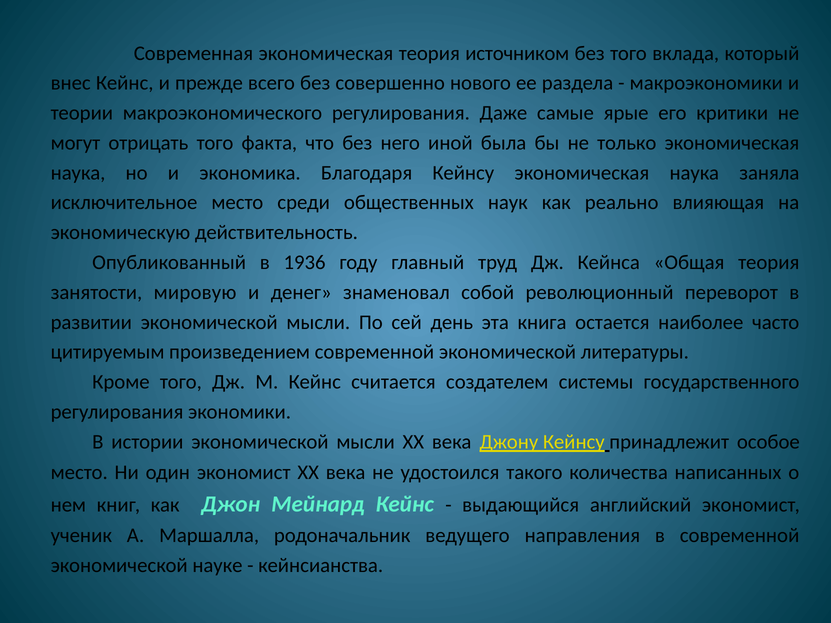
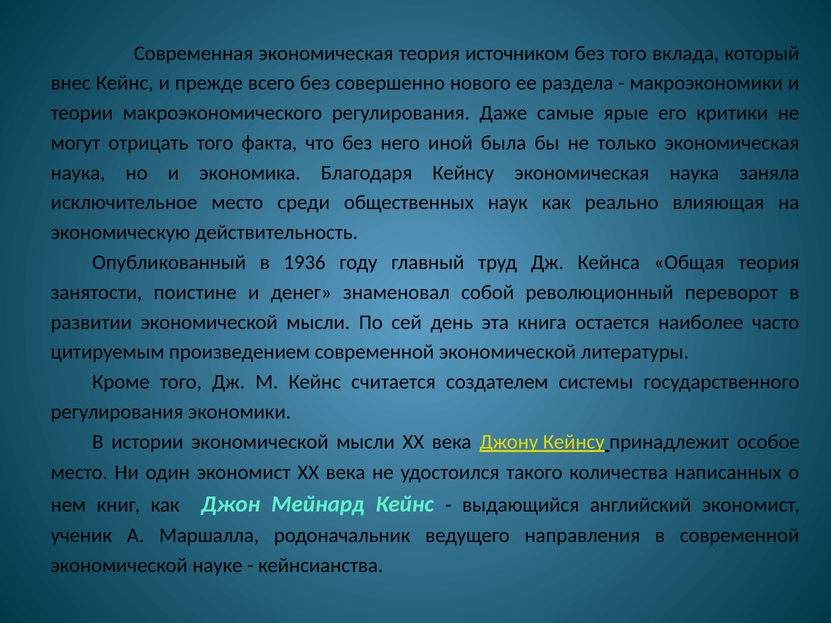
мировую: мировую -> поистине
